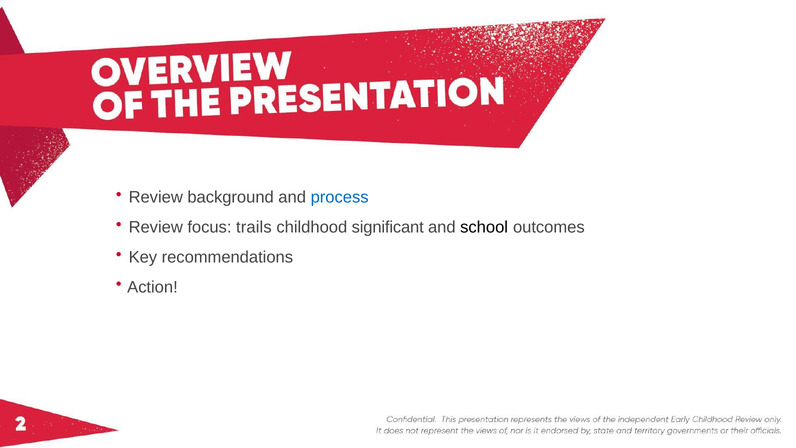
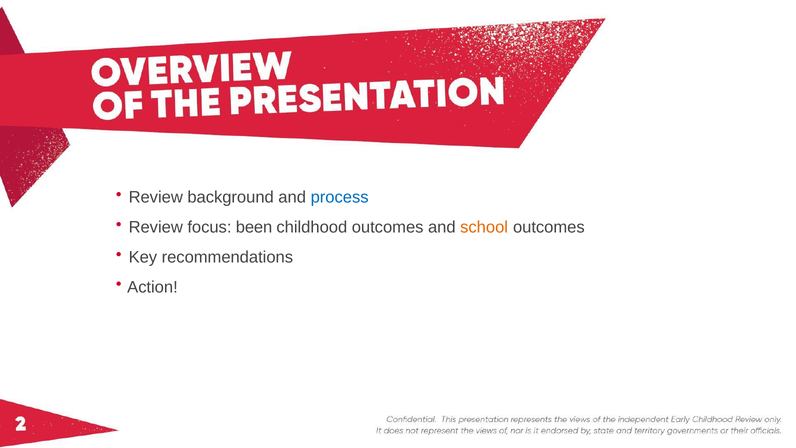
trails: trails -> been
childhood significant: significant -> outcomes
school colour: black -> orange
